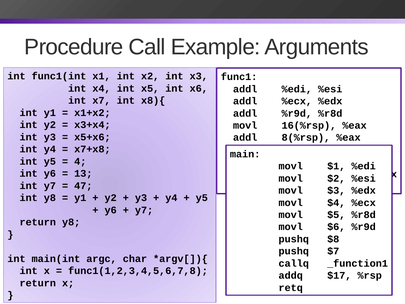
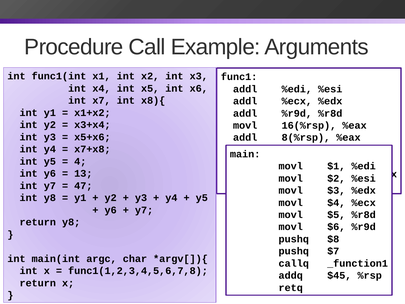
$17: $17 -> $45
